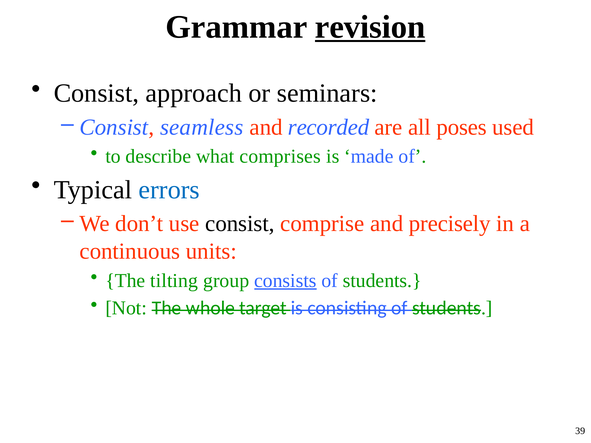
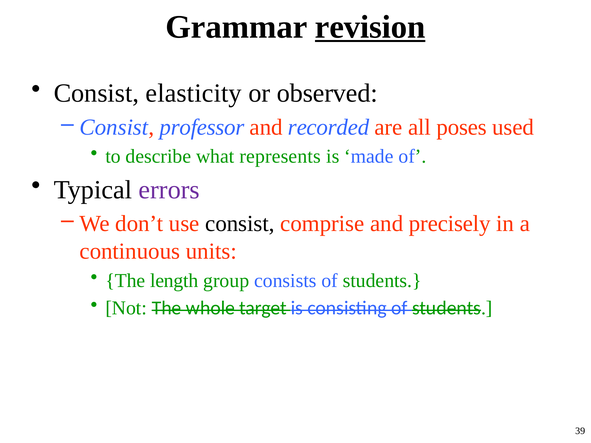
approach: approach -> elasticity
seminars: seminars -> observed
seamless: seamless -> professor
comprises: comprises -> represents
errors colour: blue -> purple
tilting: tilting -> length
consists underline: present -> none
